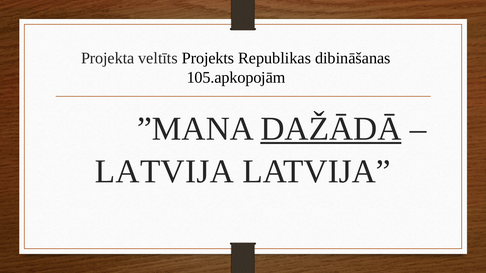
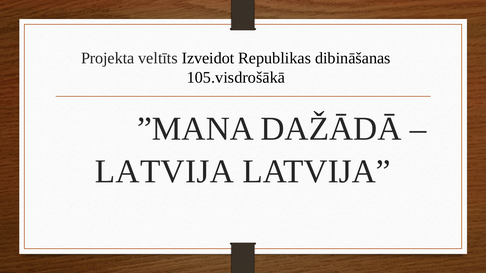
Projekts: Projekts -> Izveidot
105.apkopojām: 105.apkopojām -> 105.visdrošākā
DAŽĀDĀ underline: present -> none
